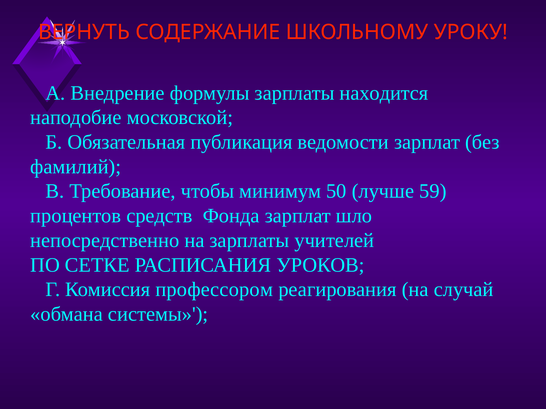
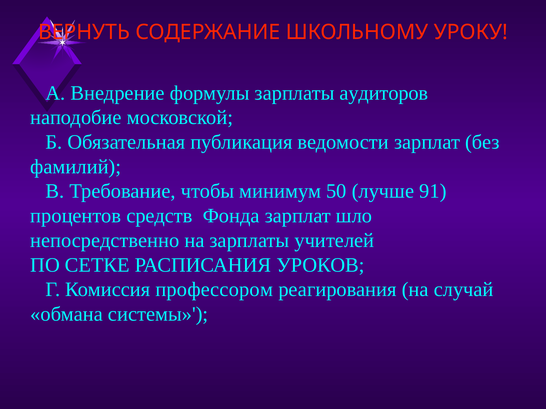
находится: находится -> аудиторов
59: 59 -> 91
